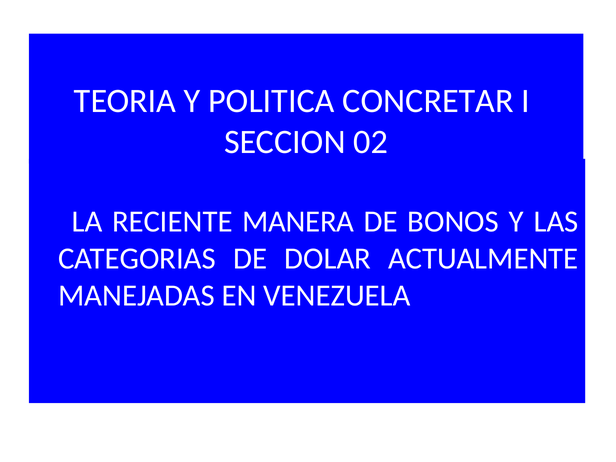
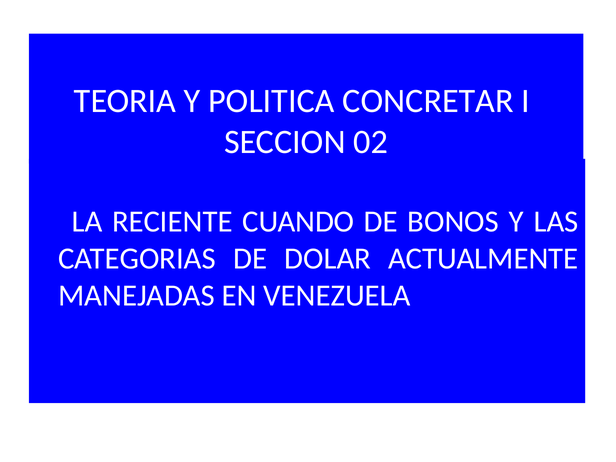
MANERA: MANERA -> CUANDO
